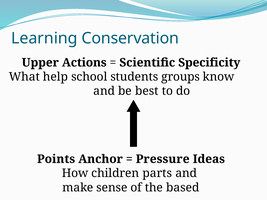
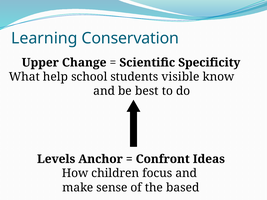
Actions: Actions -> Change
groups: groups -> visible
Points: Points -> Levels
Pressure: Pressure -> Confront
parts: parts -> focus
